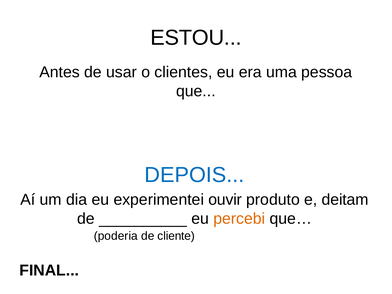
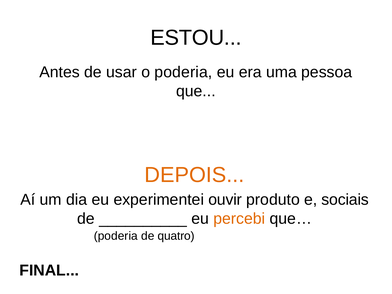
o clientes: clientes -> poderia
DEPOIS colour: blue -> orange
deitam: deitam -> sociais
cliente: cliente -> quatro
